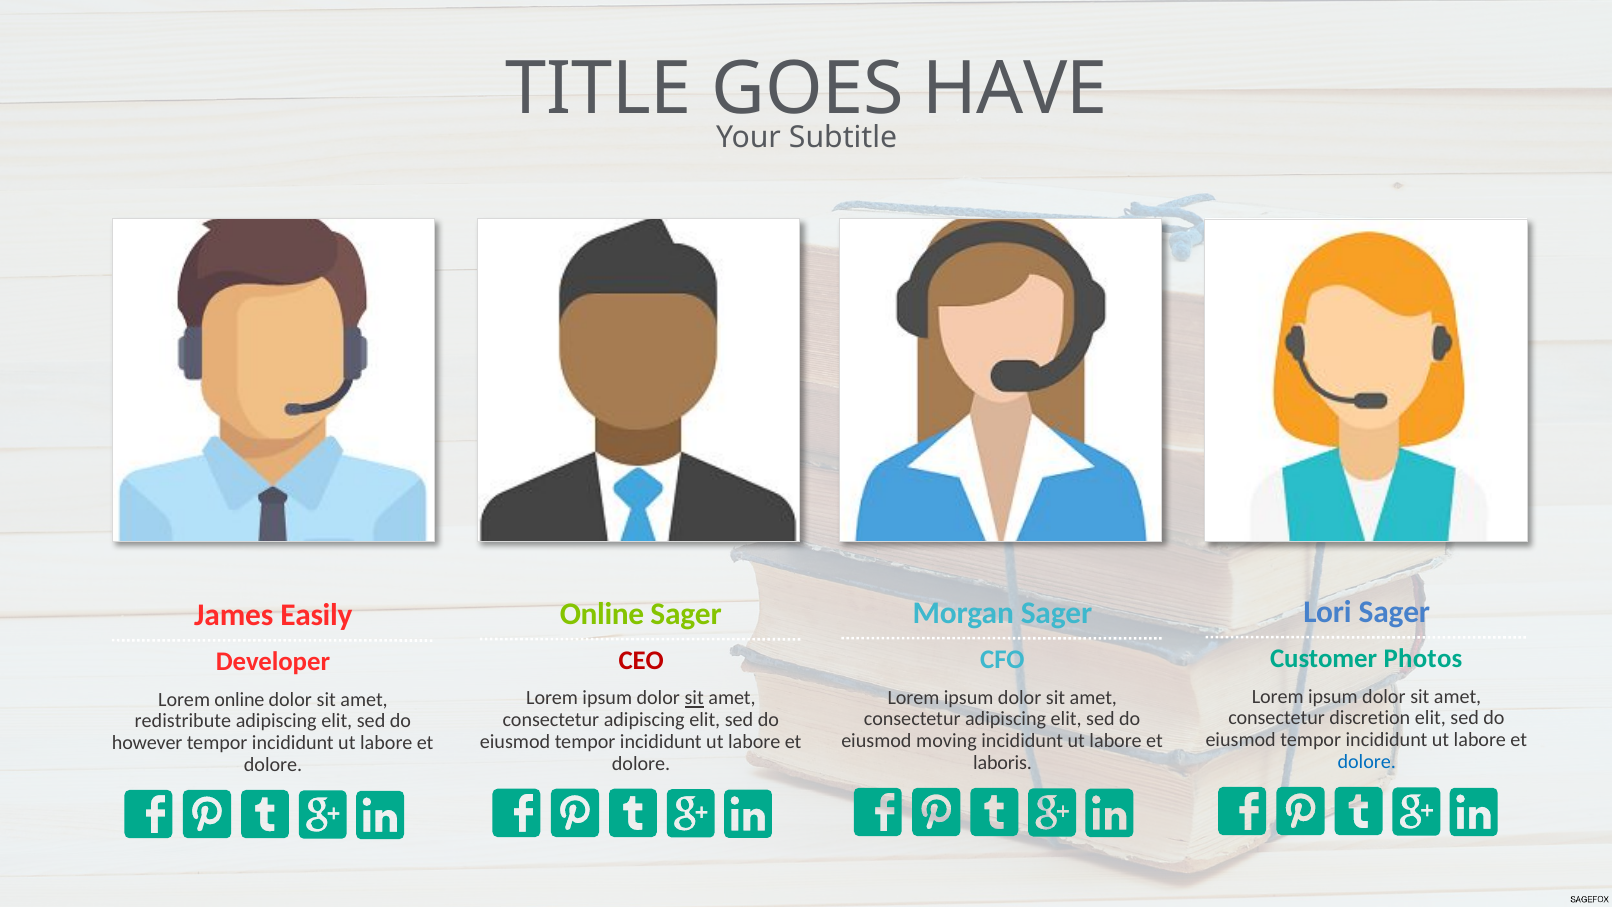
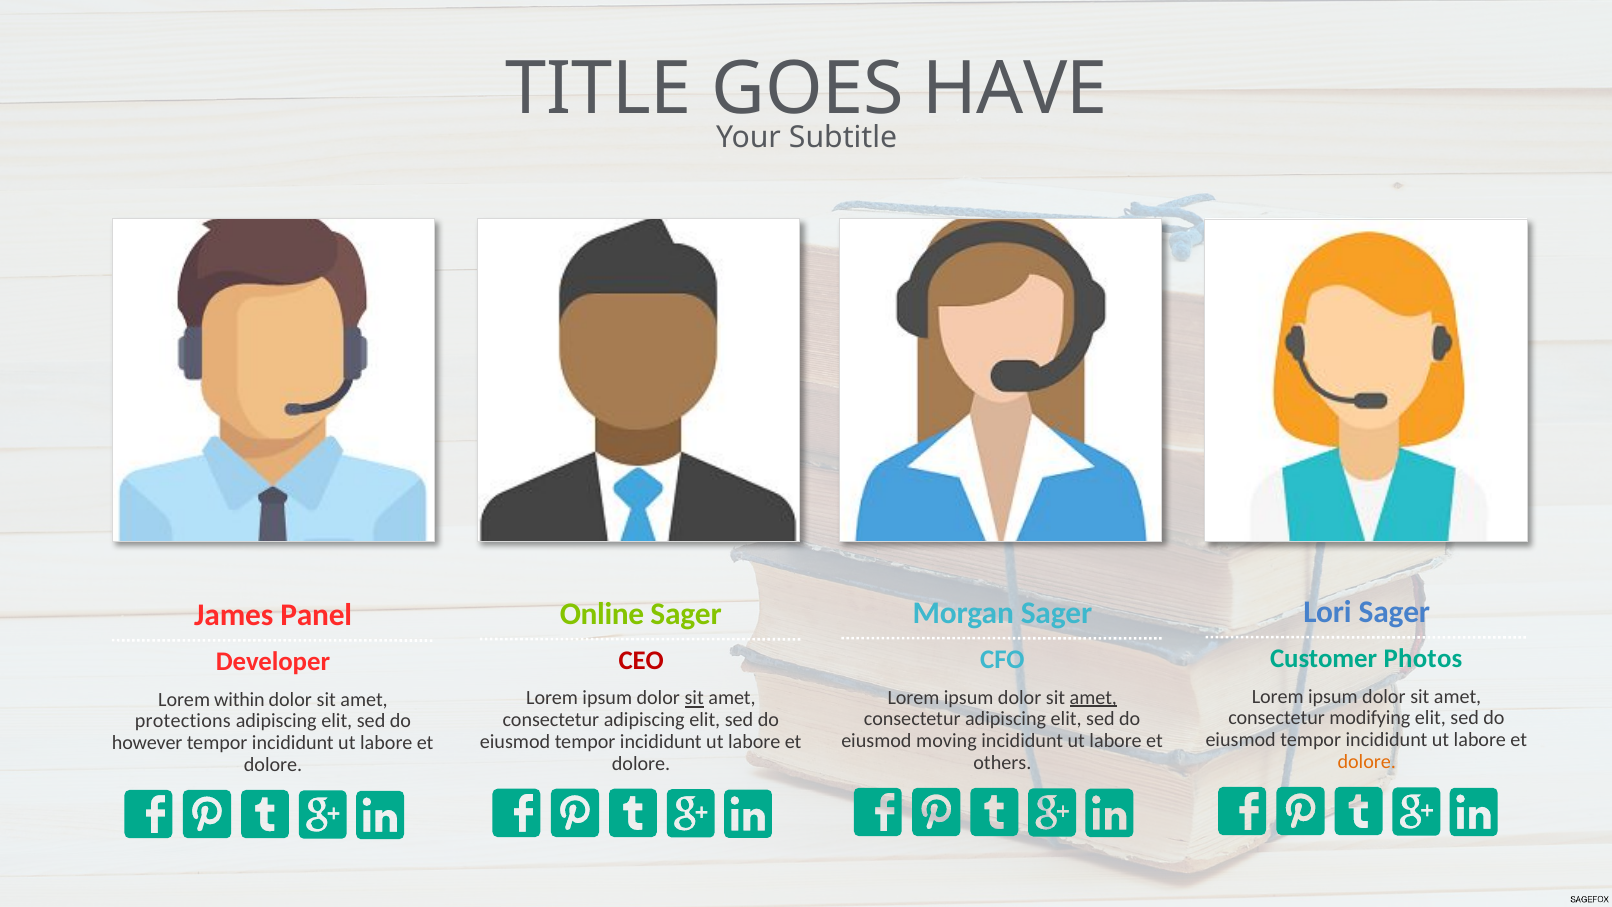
Easily: Easily -> Panel
amet at (1093, 697) underline: none -> present
Lorem online: online -> within
discretion: discretion -> modifying
redistribute: redistribute -> protections
dolore at (1367, 762) colour: blue -> orange
laboris: laboris -> others
